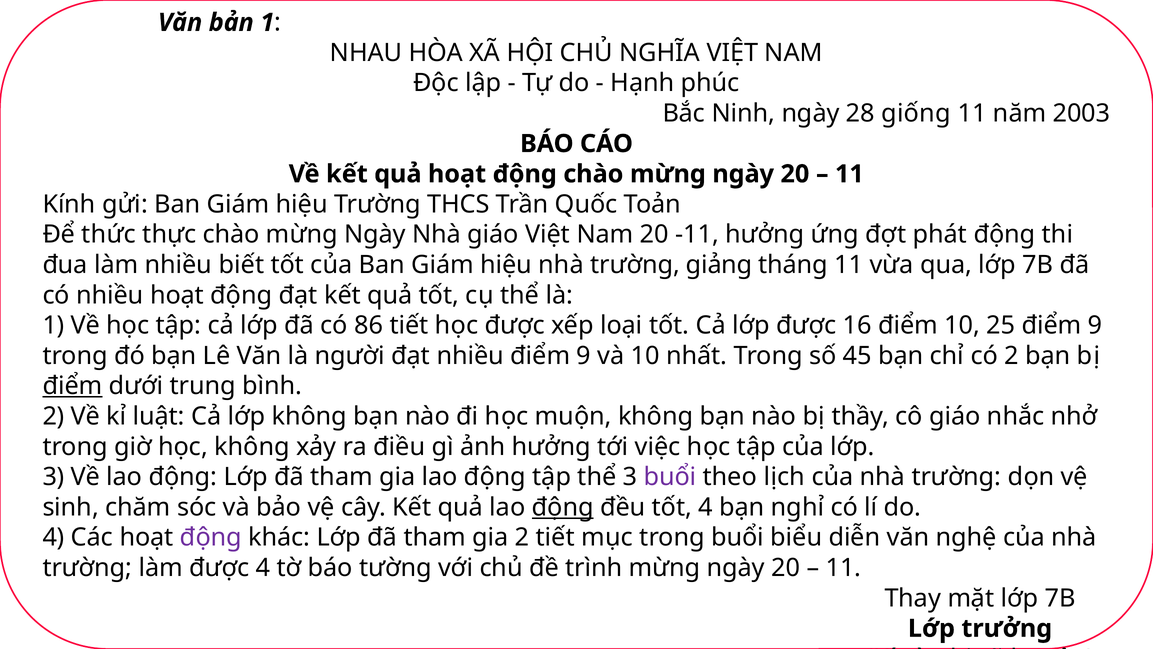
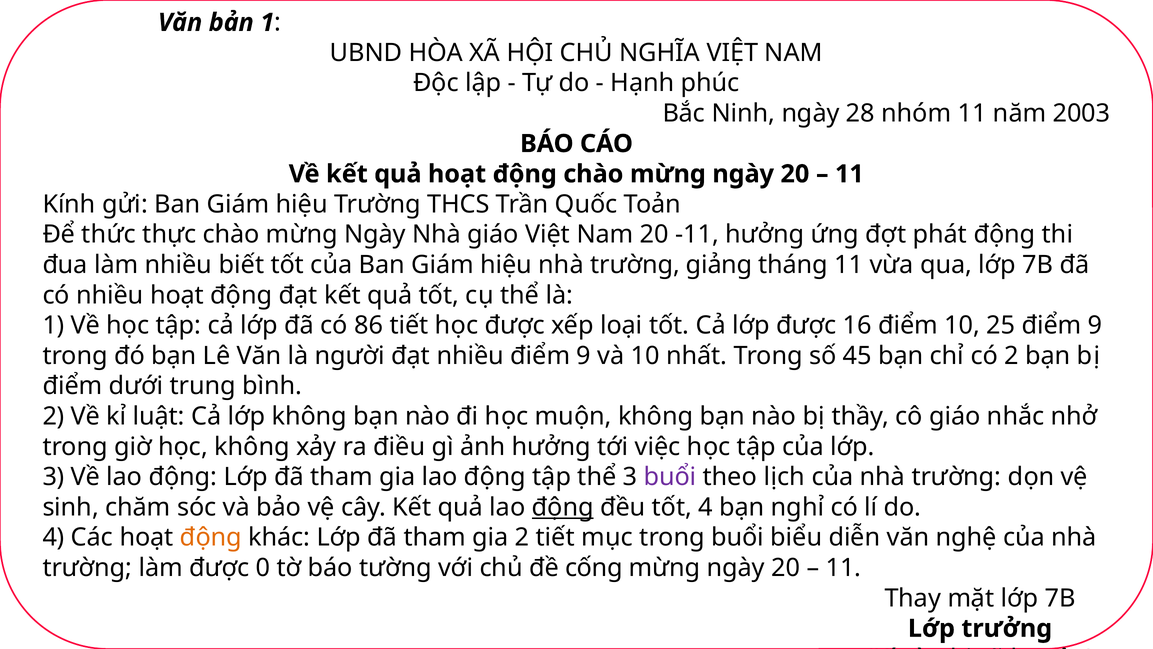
NHAU: NHAU -> UBND
giống: giống -> nhóm
điểm at (72, 386) underline: present -> none
động at (211, 537) colour: purple -> orange
được 4: 4 -> 0
trình: trình -> cống
